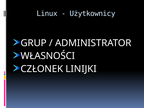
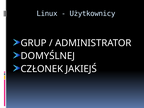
WŁASNOŚCI: WŁASNOŚCI -> DOMYŚLNEJ
LINIJKI: LINIJKI -> JAKIEJŚ
